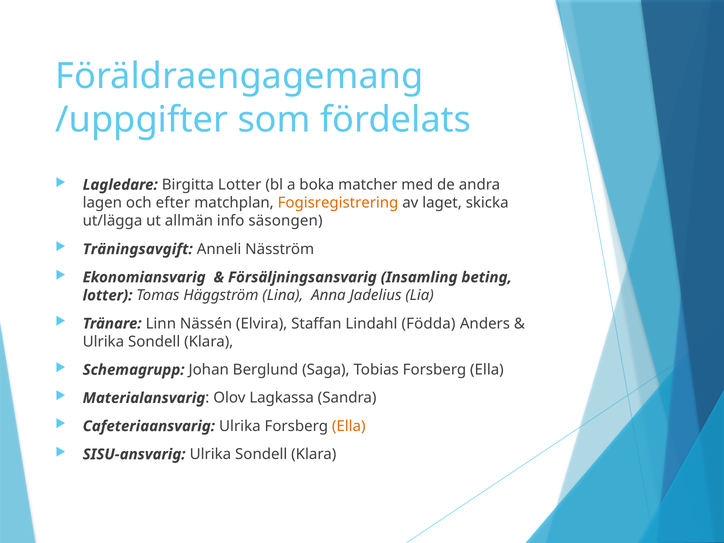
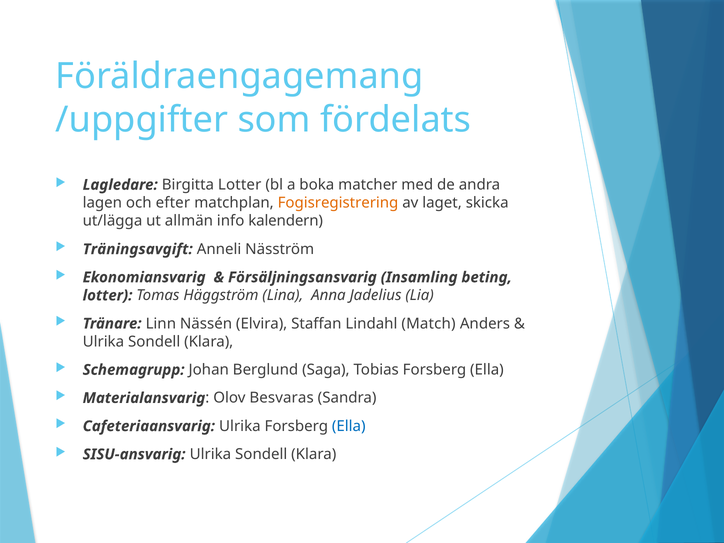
säsongen: säsongen -> kalendern
Födda: Födda -> Match
Lagkassa: Lagkassa -> Besvaras
Ella at (349, 426) colour: orange -> blue
